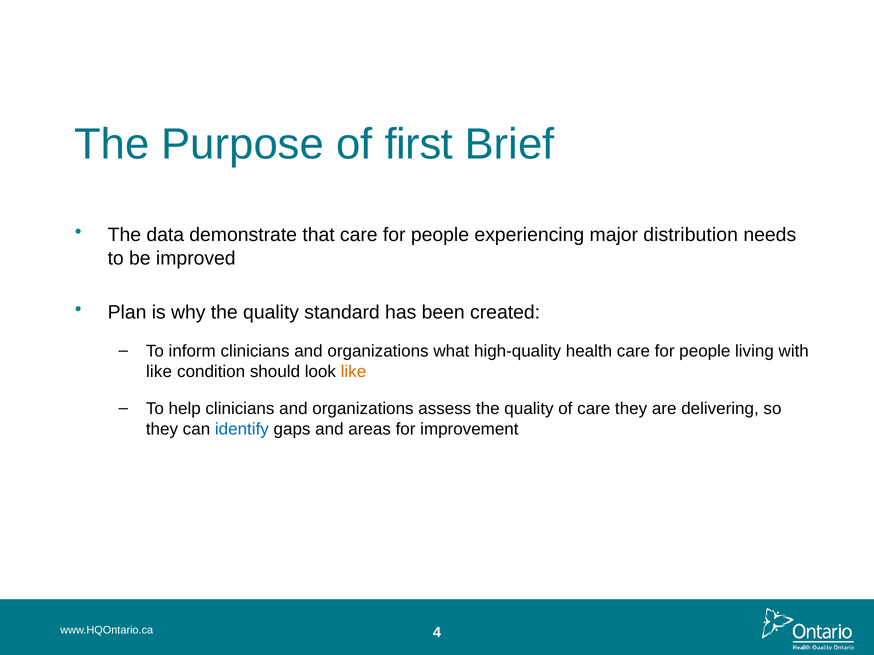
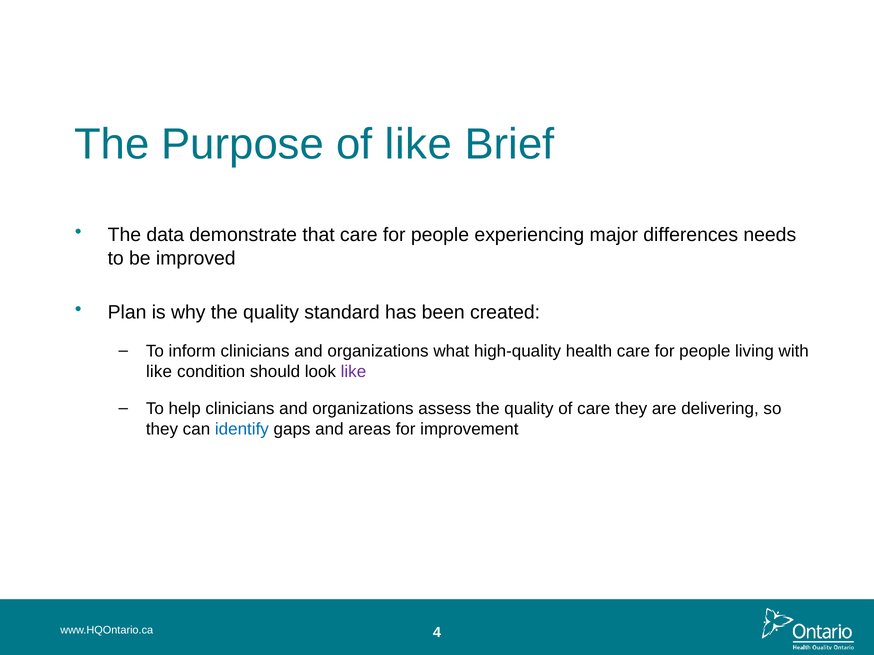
of first: first -> like
distribution: distribution -> differences
like at (353, 372) colour: orange -> purple
